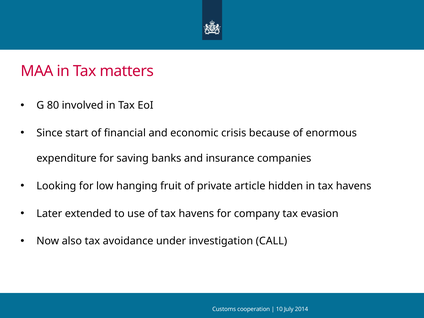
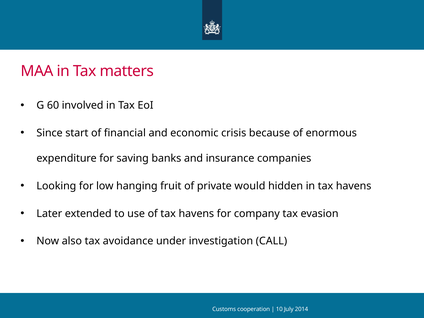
80: 80 -> 60
article: article -> would
